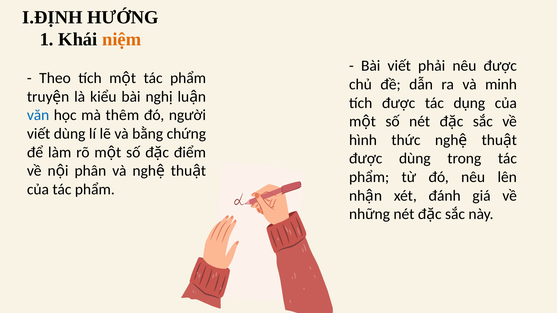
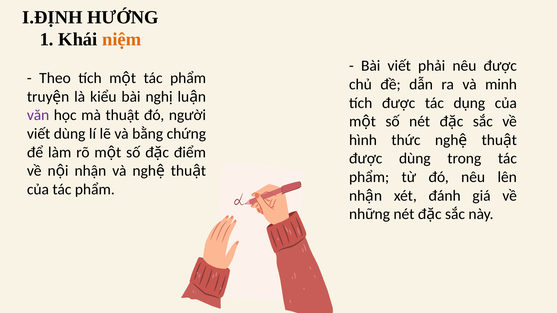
văn colour: blue -> purple
thêm: thêm -> thuật
phân: phân -> nhận
